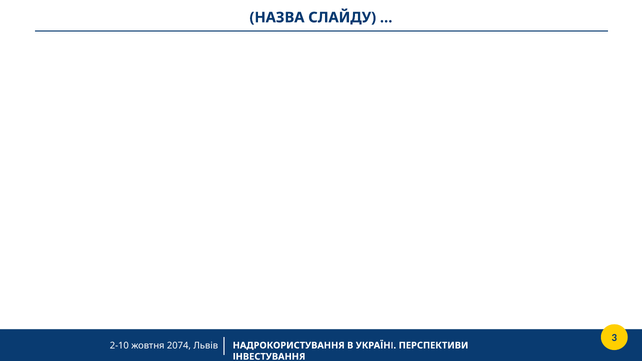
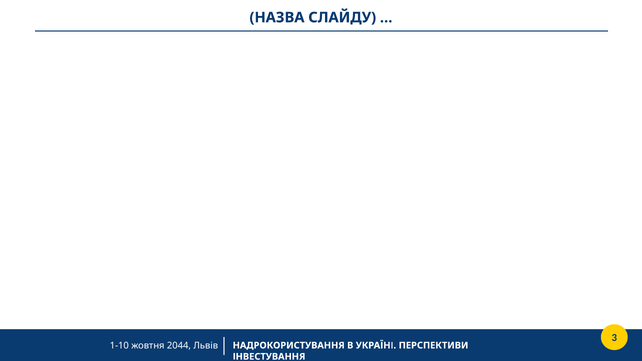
2-10: 2-10 -> 1-10
2074: 2074 -> 2044
